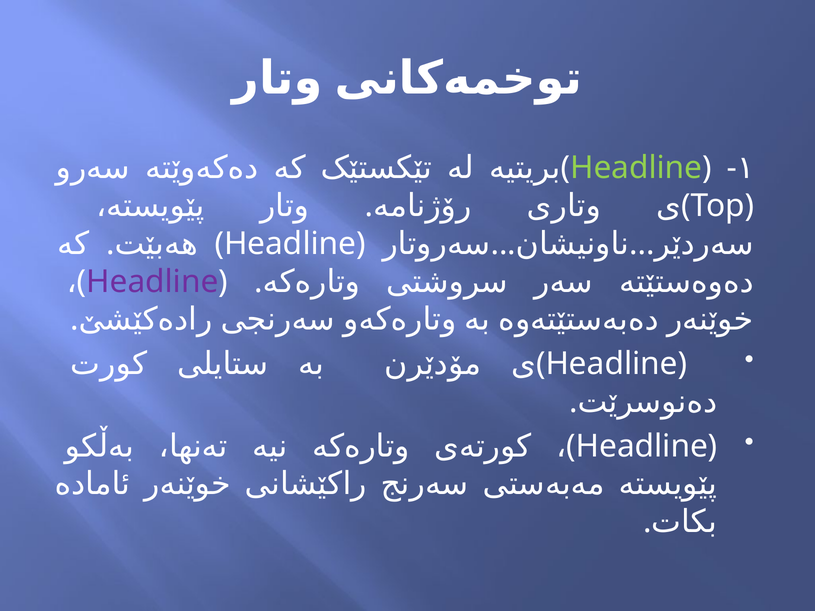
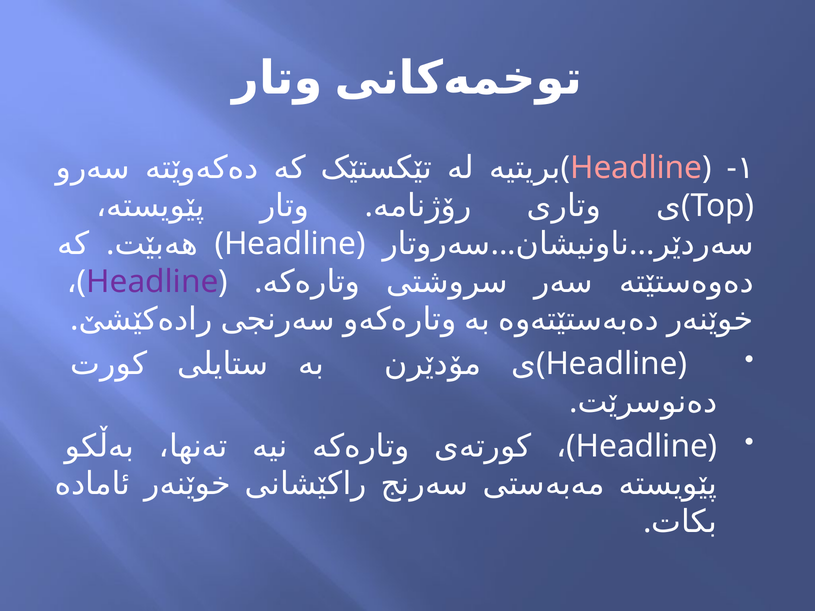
Headline at (636, 168) colour: light green -> pink
